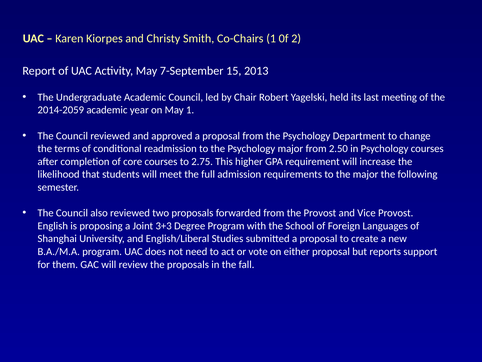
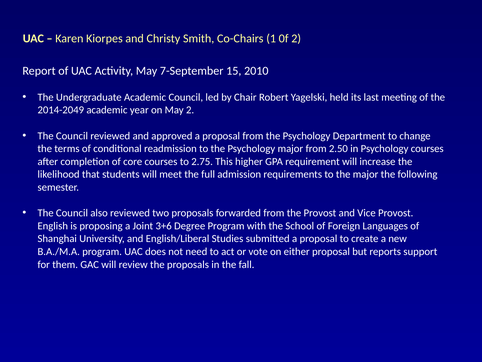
2013: 2013 -> 2010
2014-2059: 2014-2059 -> 2014-2049
May 1: 1 -> 2
3+3: 3+3 -> 3+6
